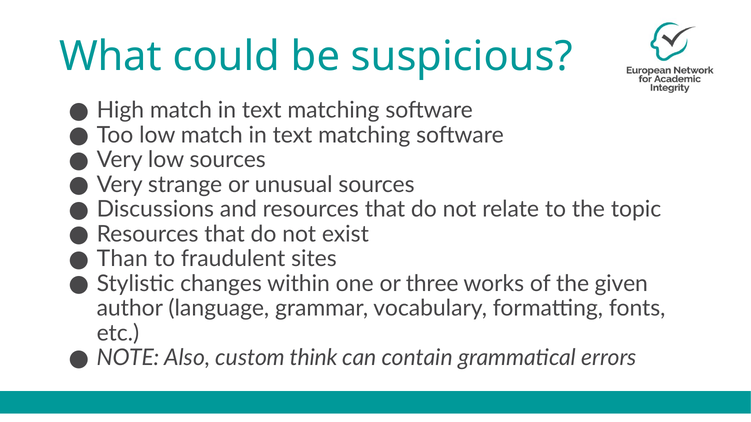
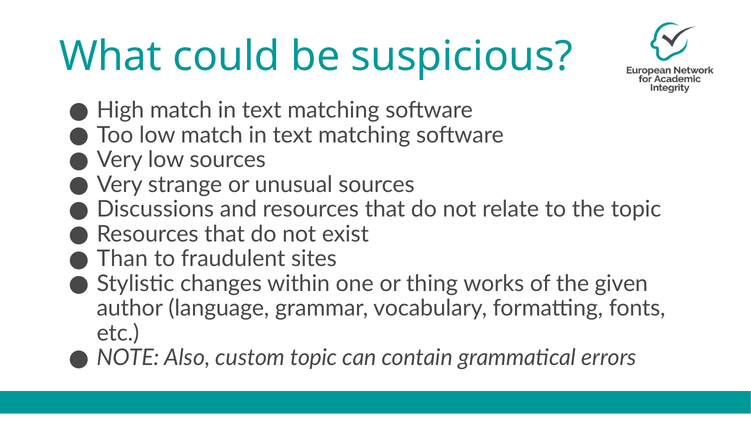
three: three -> thing
custom think: think -> topic
